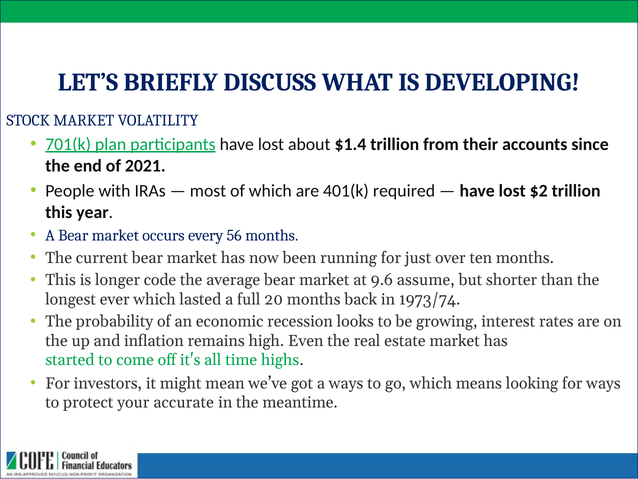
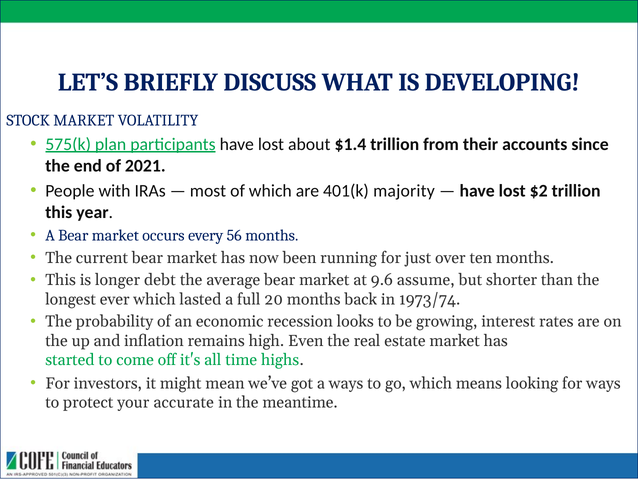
701(k: 701(k -> 575(k
required: required -> majority
code: code -> debt
